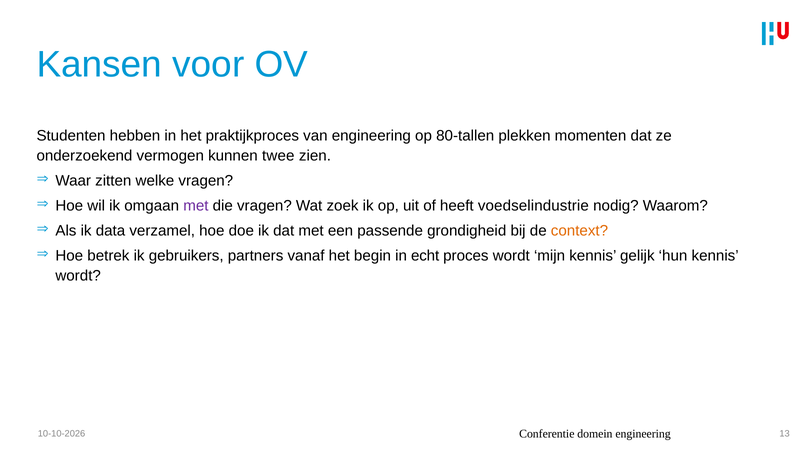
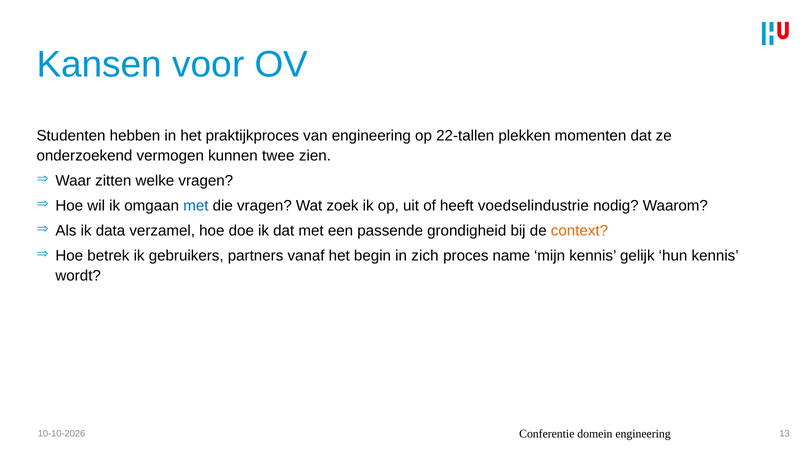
80-tallen: 80-tallen -> 22-tallen
met at (196, 206) colour: purple -> blue
echt: echt -> zich
proces wordt: wordt -> name
